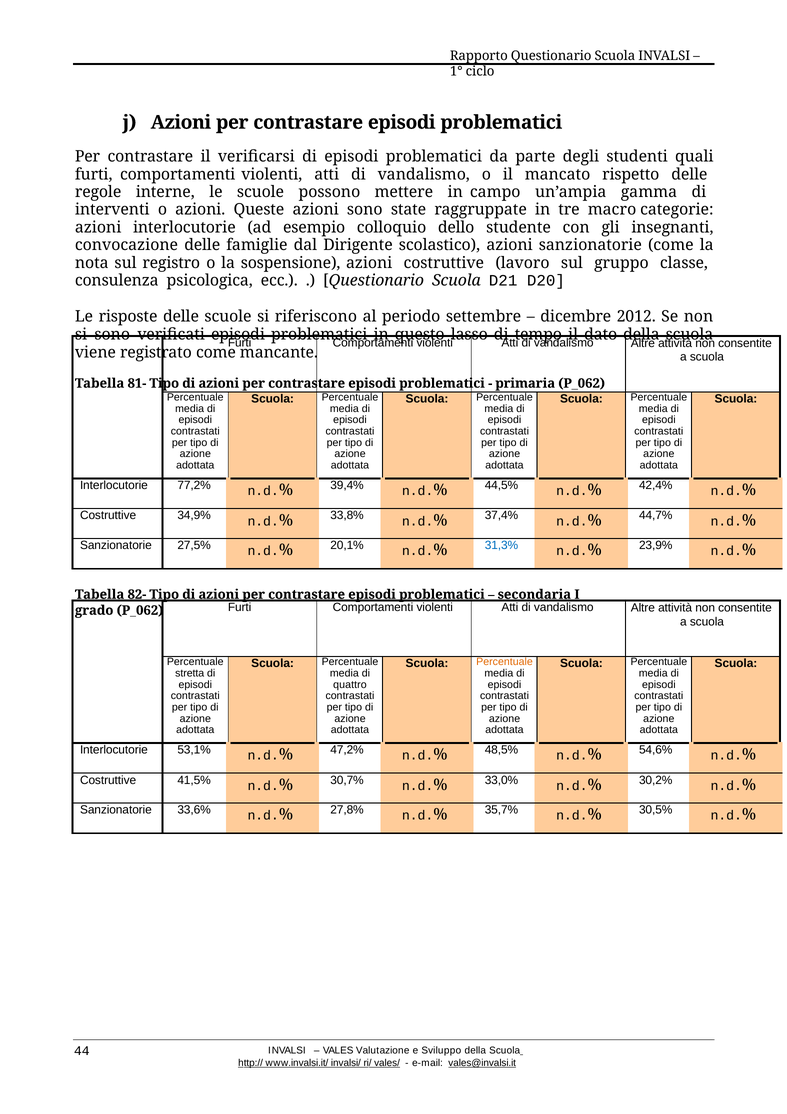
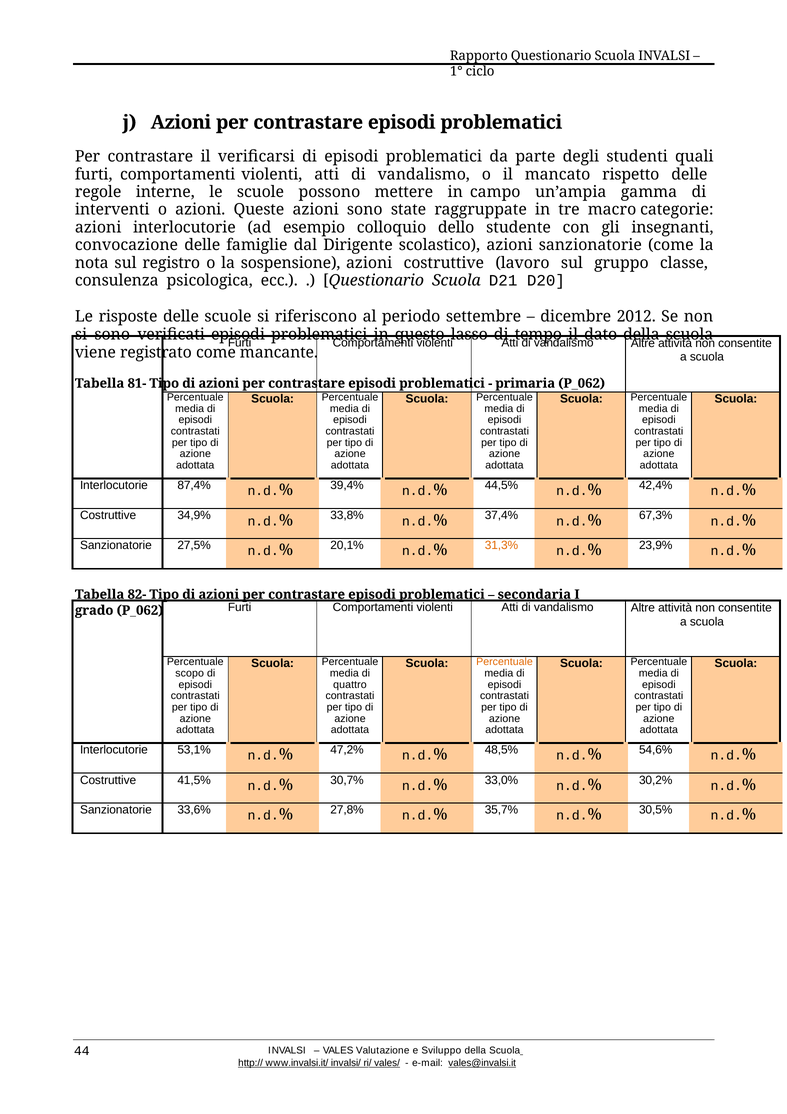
77,2%: 77,2% -> 87,4%
44,7%: 44,7% -> 67,3%
31,3% colour: blue -> orange
stretta: stretta -> scopo
